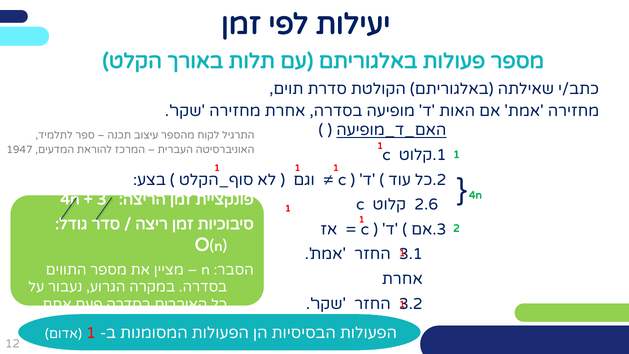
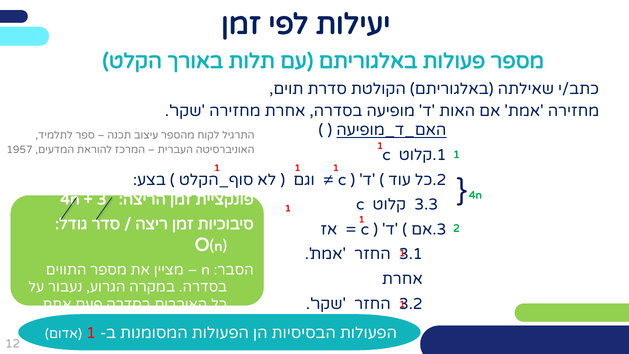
1947: 1947 -> 1957
2.6: 2.6 -> 3.3
